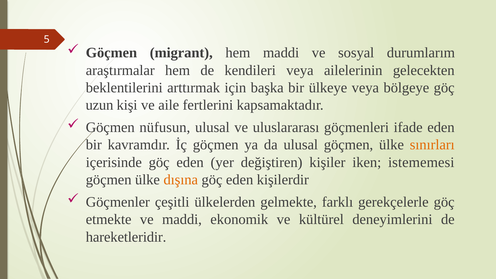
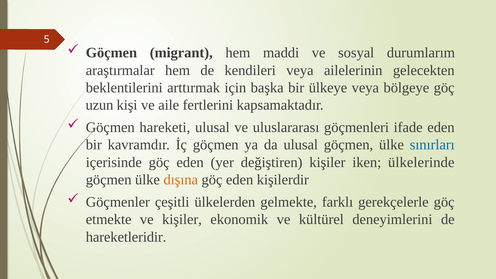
nüfusun: nüfusun -> hareketi
sınırları colour: orange -> blue
istememesi: istememesi -> ülkelerinde
ve maddi: maddi -> kişiler
